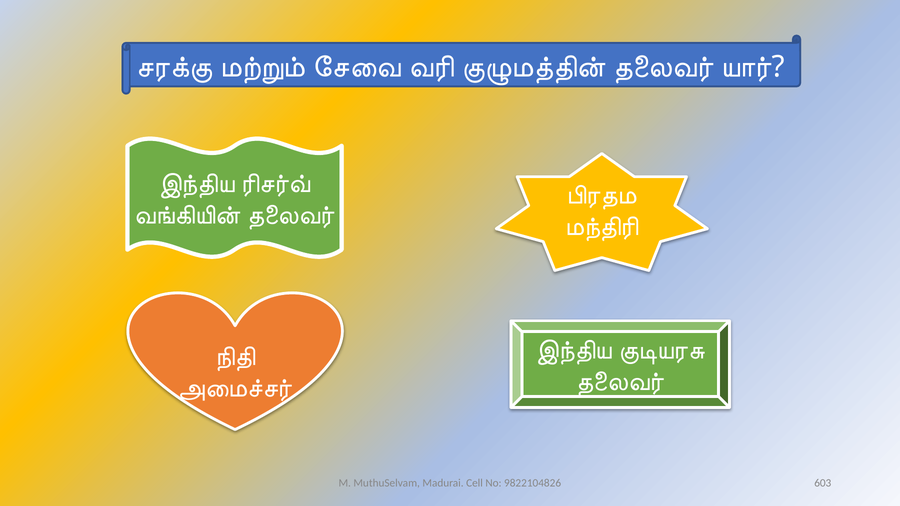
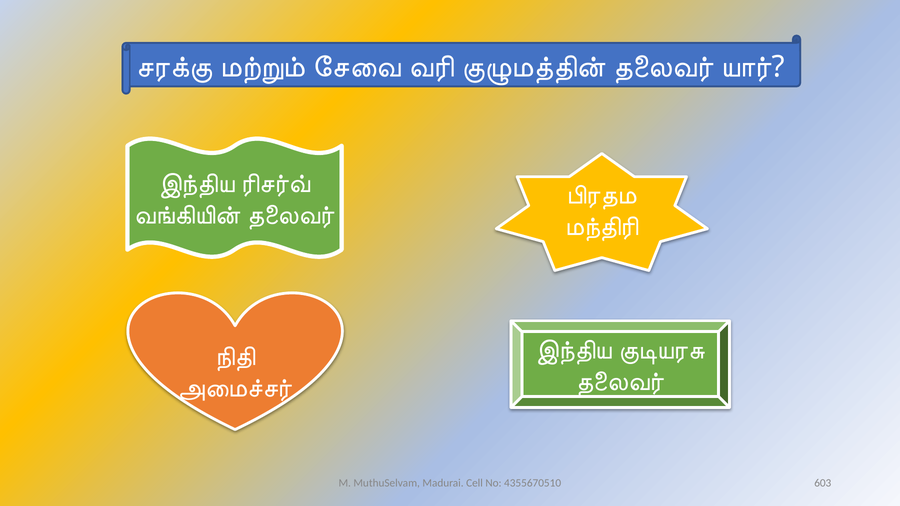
9822104826: 9822104826 -> 4355670510
